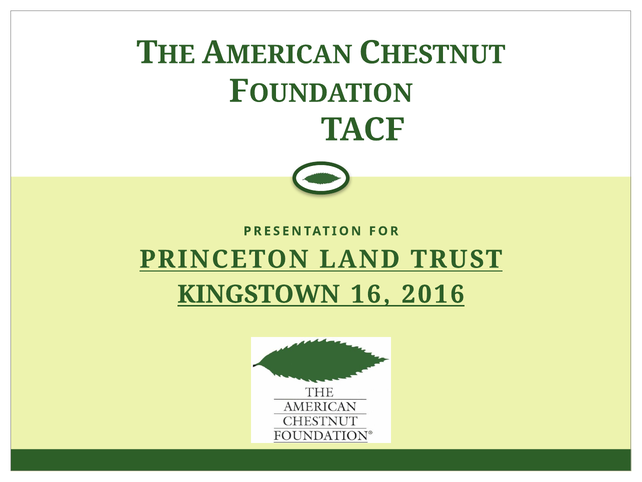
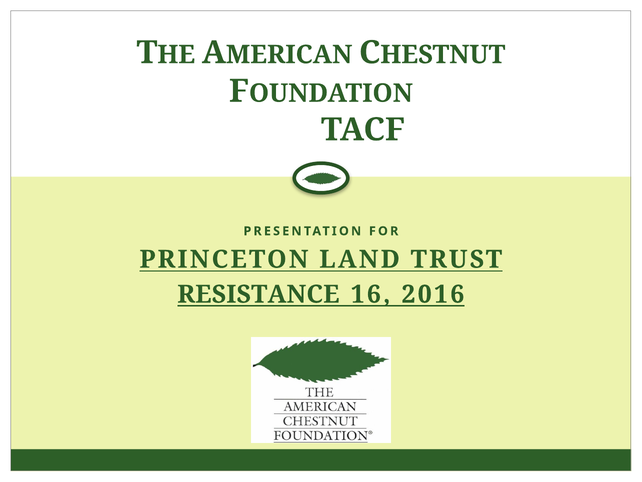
KINGSTOWN: KINGSTOWN -> RESISTANCE
